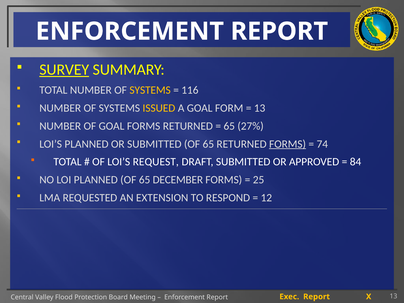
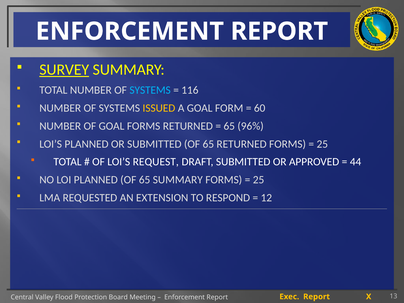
SYSTEMS at (150, 90) colour: yellow -> light blue
13 at (260, 108): 13 -> 60
27%: 27% -> 96%
FORMS at (288, 144) underline: present -> none
74 at (322, 144): 74 -> 25
84: 84 -> 44
65 DECEMBER: DECEMBER -> SUMMARY
